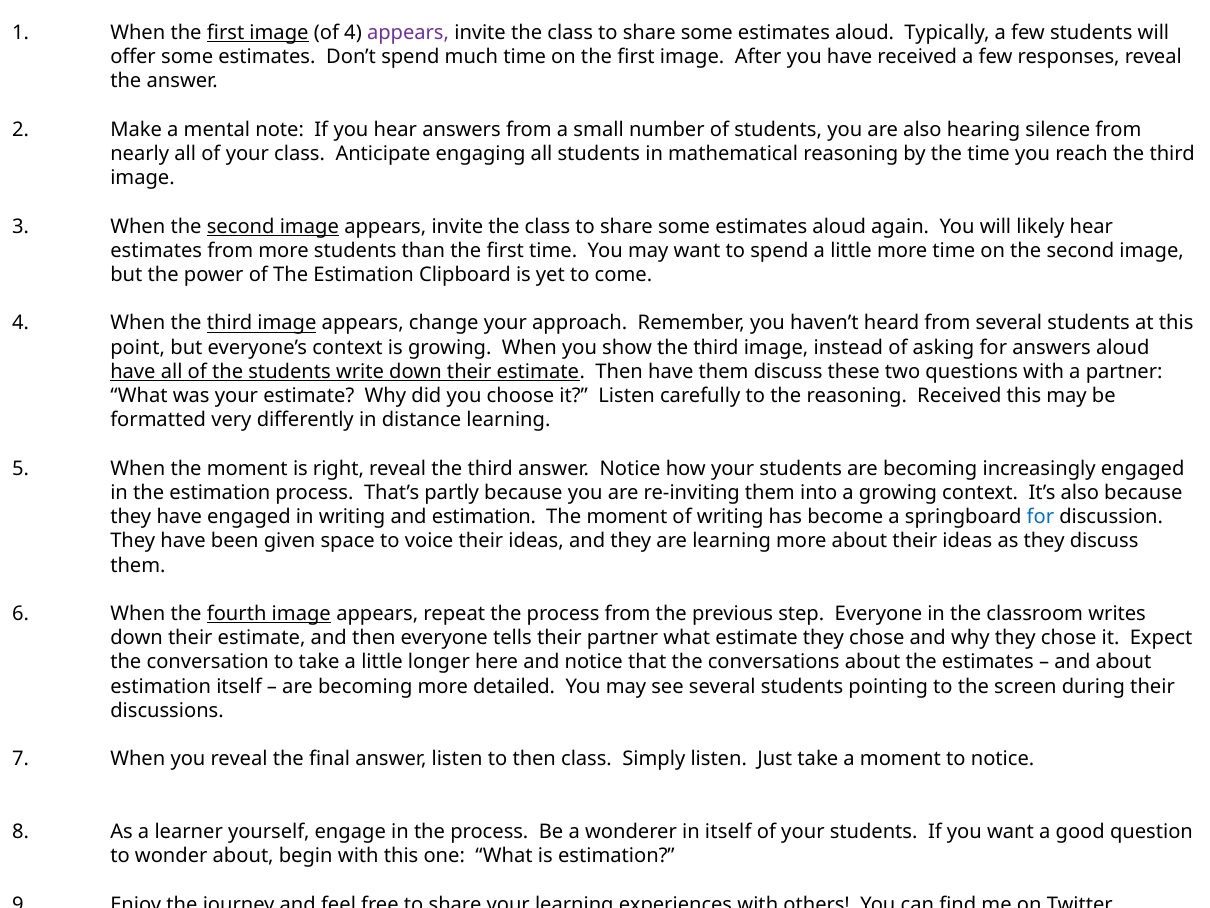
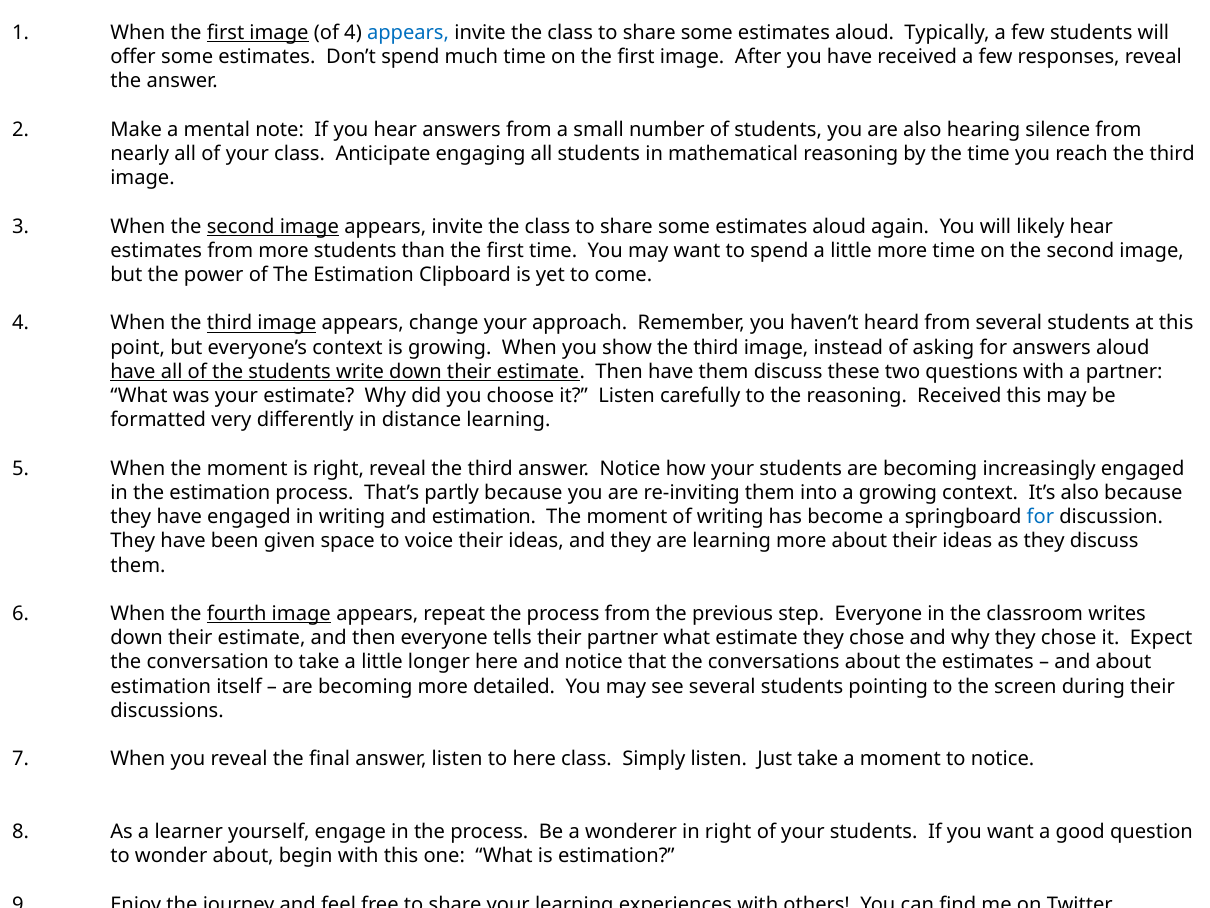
appears at (408, 33) colour: purple -> blue
to then: then -> here
in itself: itself -> right
